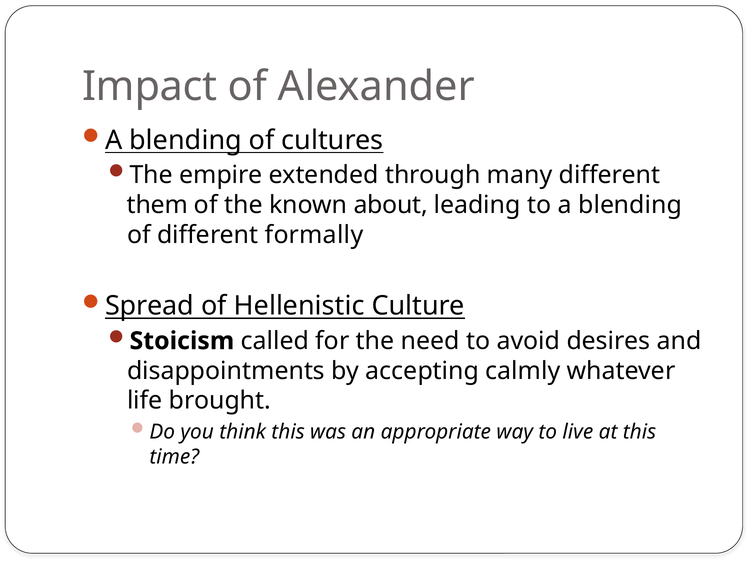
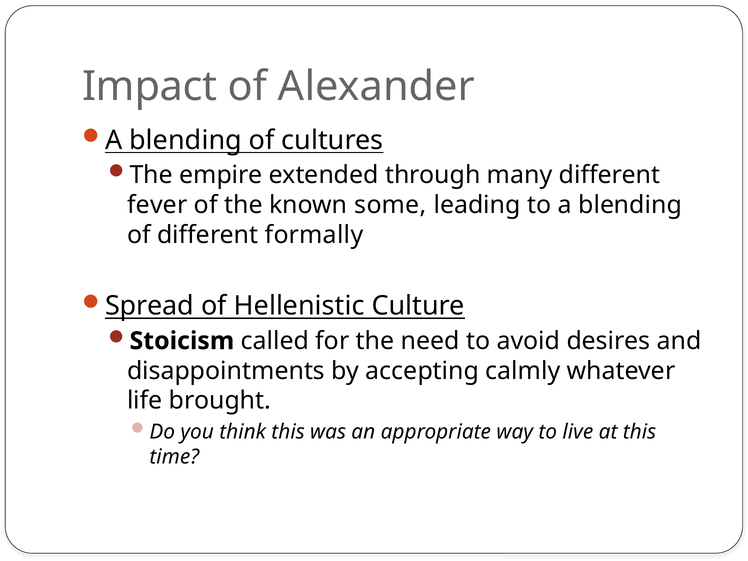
them: them -> fever
about: about -> some
